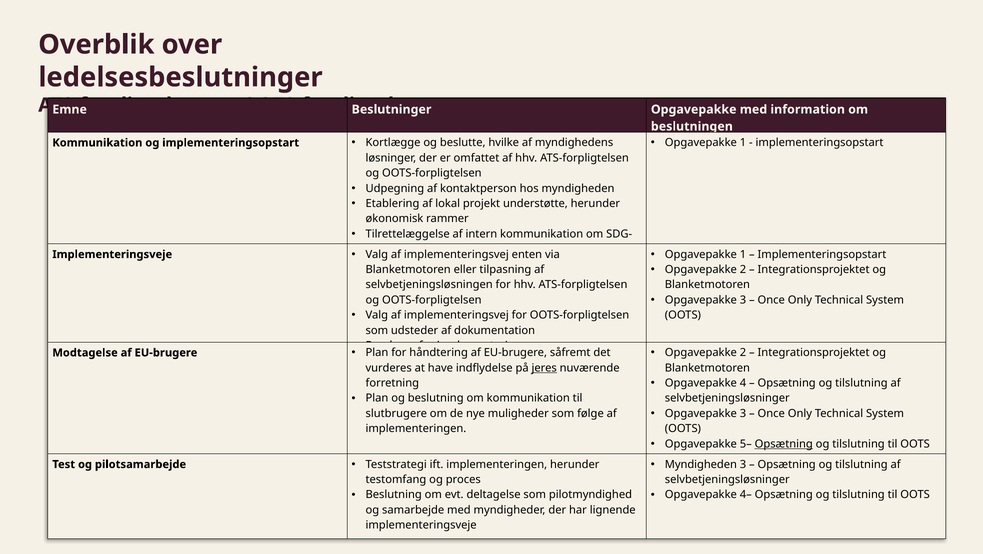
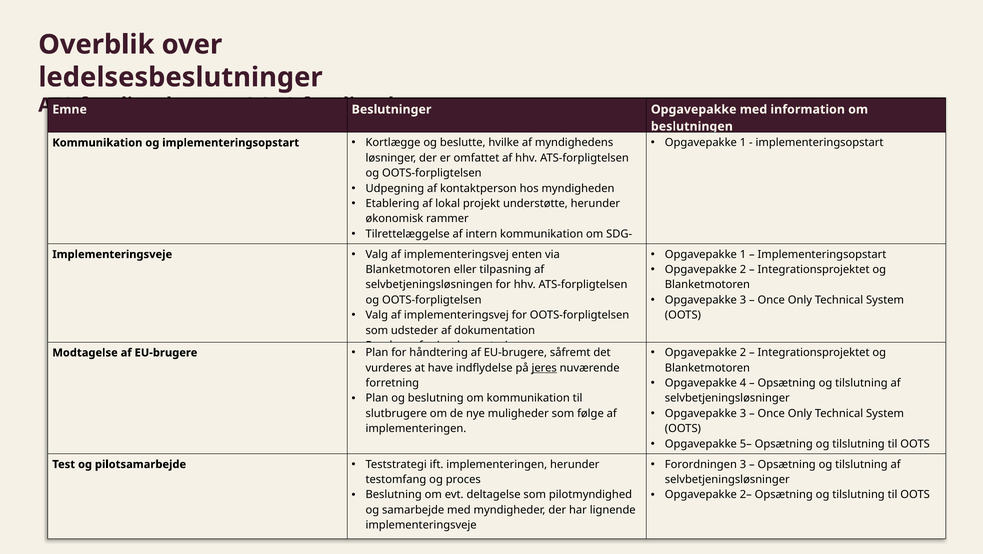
Opsætning at (784, 444) underline: present -> none
Myndigheden at (701, 465): Myndigheden -> Forordningen
4–: 4– -> 2–
